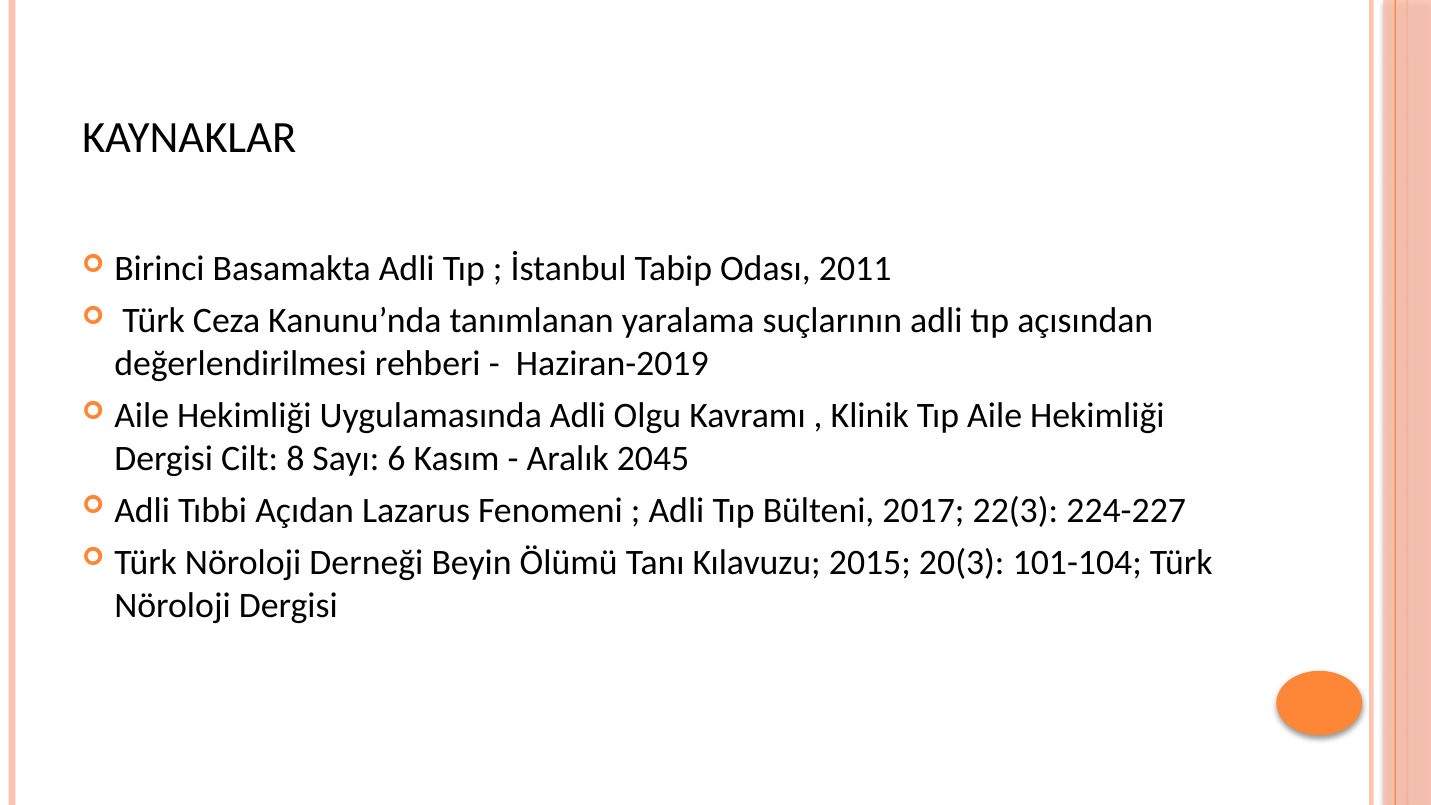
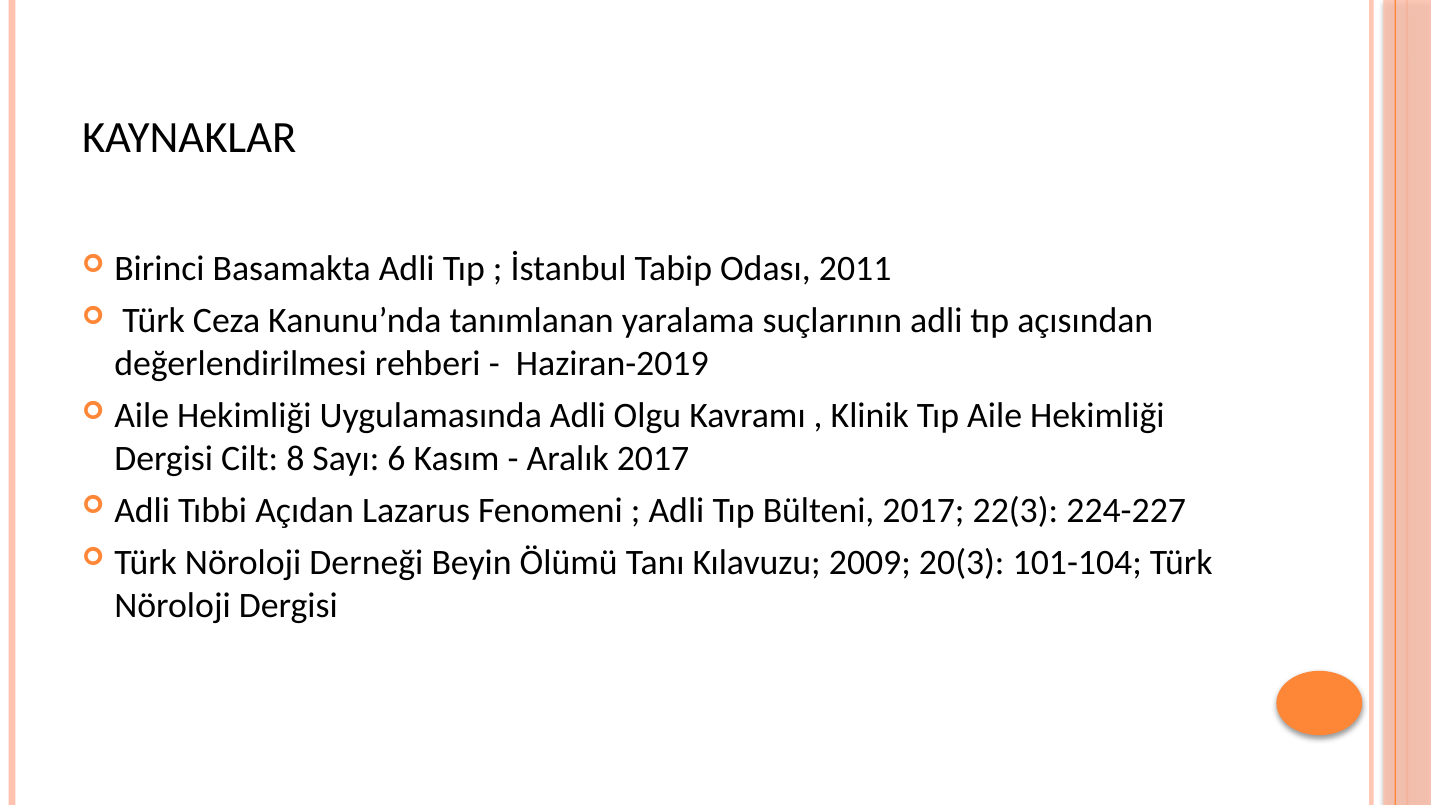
Aralık 2045: 2045 -> 2017
2015: 2015 -> 2009
